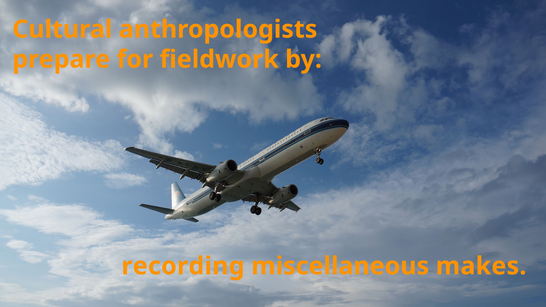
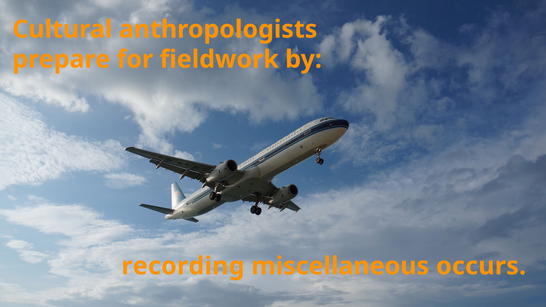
makes: makes -> occurs
